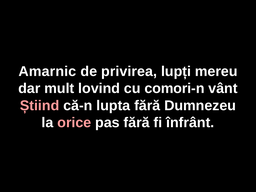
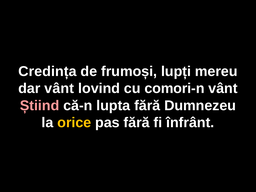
Amarnic: Amarnic -> Credința
privirea: privirea -> frumoși
dar mult: mult -> vânt
orice colour: pink -> yellow
